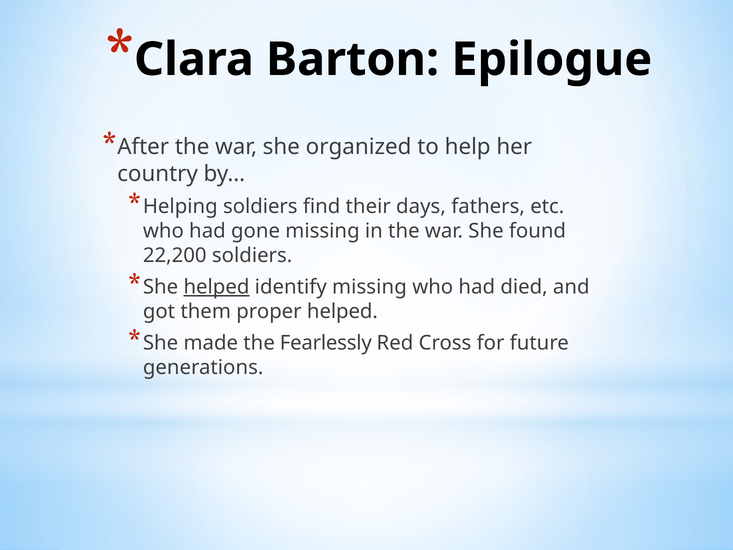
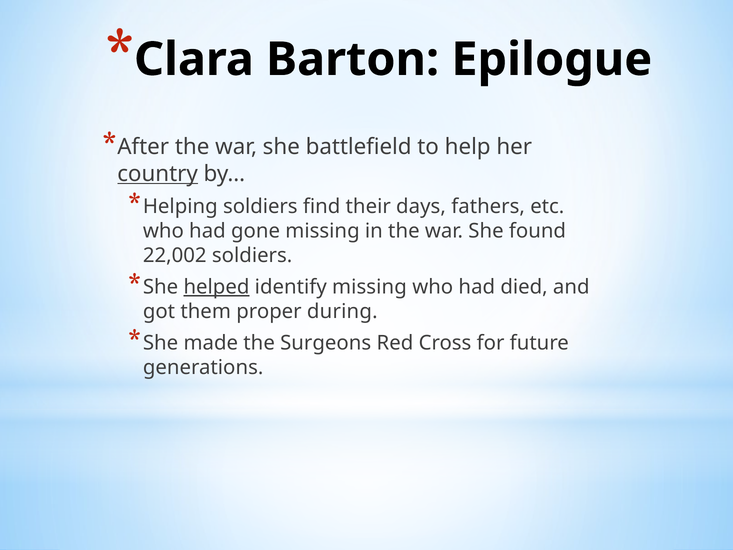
organized: organized -> battlefield
country underline: none -> present
22,200: 22,200 -> 22,002
proper helped: helped -> during
Fearlessly: Fearlessly -> Surgeons
